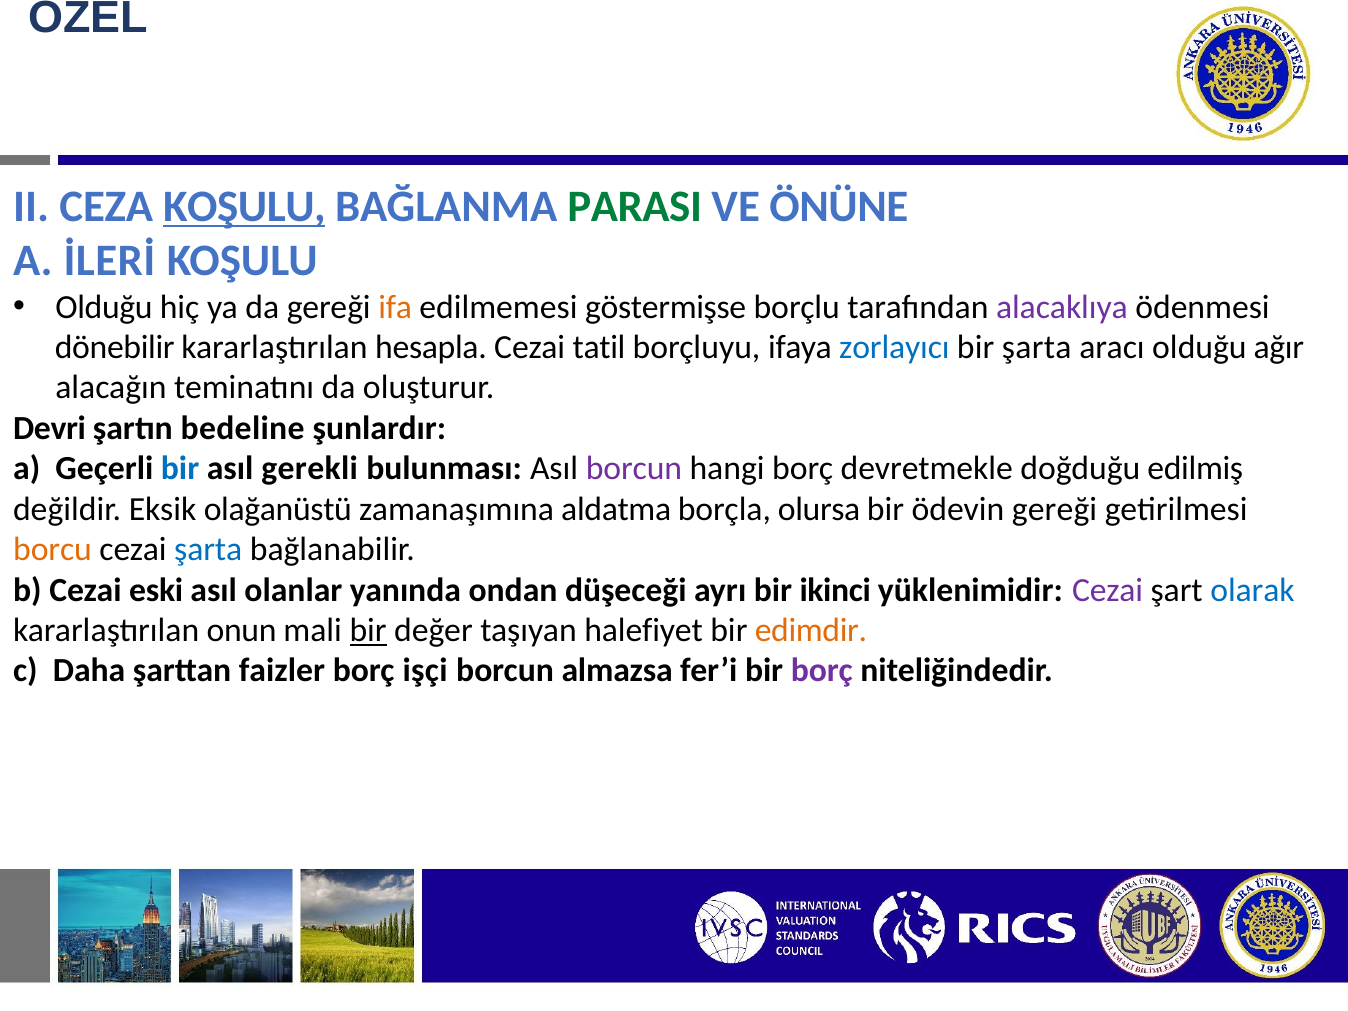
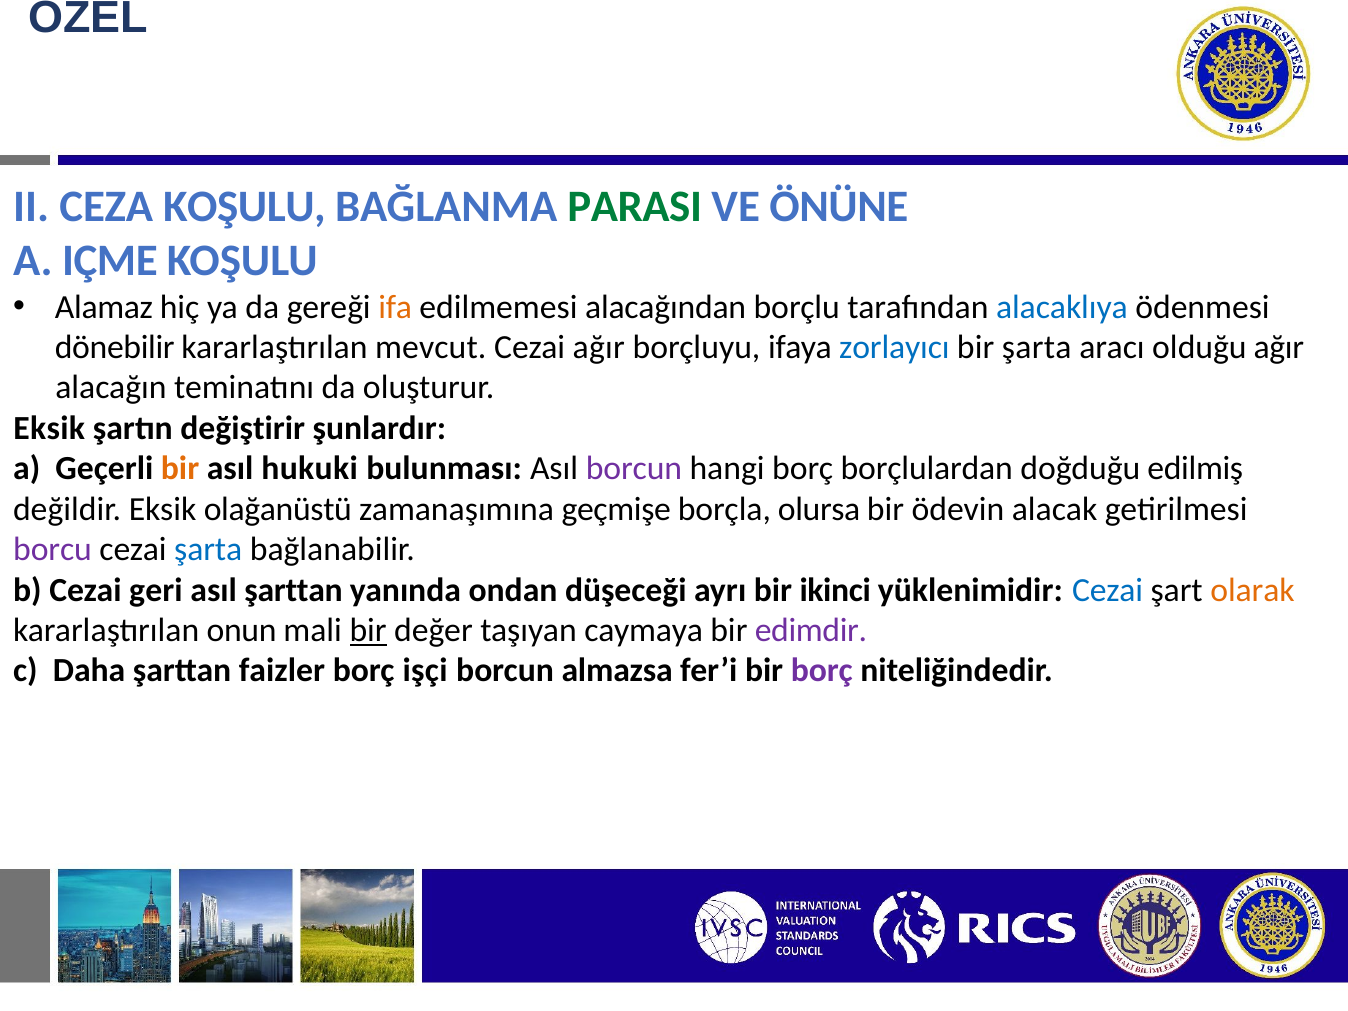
KOŞULU at (244, 207) underline: present -> none
İLERİ: İLERİ -> IÇME
Olduğu at (104, 307): Olduğu -> Alamaz
göstermişse: göstermişse -> alacağından
alacaklıya colour: purple -> blue
hesapla: hesapla -> mevcut
Cezai tatil: tatil -> ağır
Devri at (50, 428): Devri -> Eksik
bedeline: bedeline -> değiştirir
bir at (180, 469) colour: blue -> orange
gerekli: gerekli -> hukuki
devretmekle: devretmekle -> borçlulardan
aldatma: aldatma -> geçmişe
ödevin gereği: gereği -> alacak
borcu colour: orange -> purple
eski: eski -> geri
asıl olanlar: olanlar -> şarttan
Cezai at (1108, 590) colour: purple -> blue
olarak colour: blue -> orange
halefiyet: halefiyet -> caymaya
edimdir colour: orange -> purple
